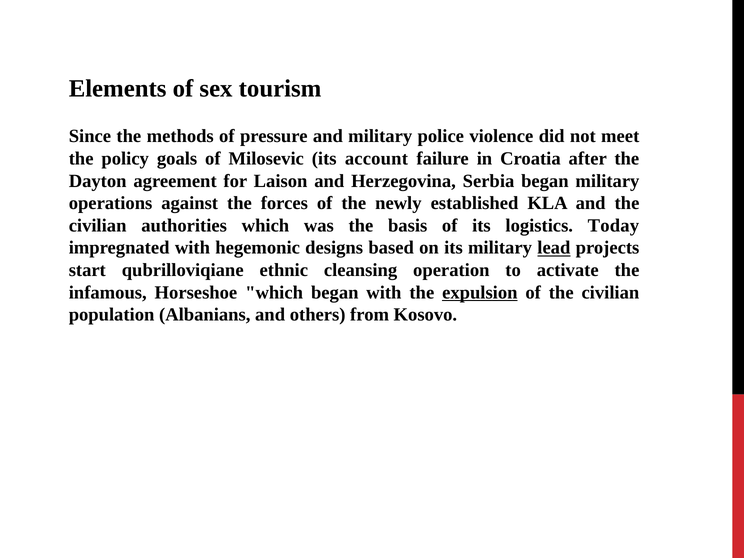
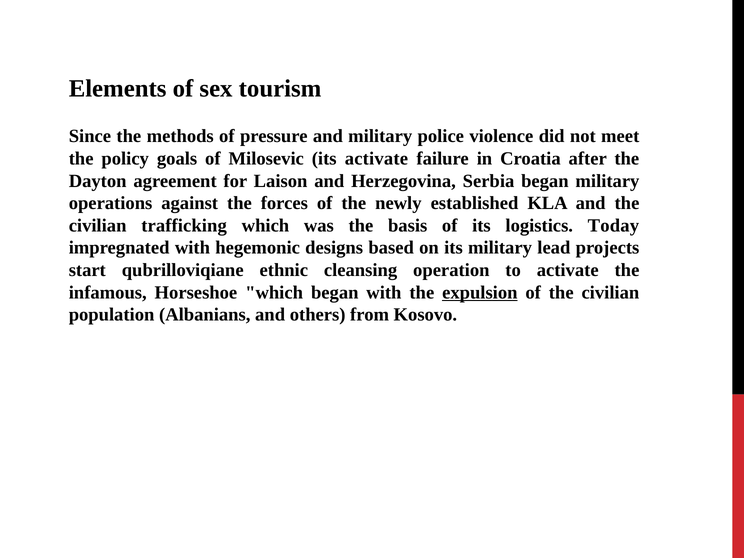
its account: account -> activate
authorities: authorities -> trafficking
lead underline: present -> none
